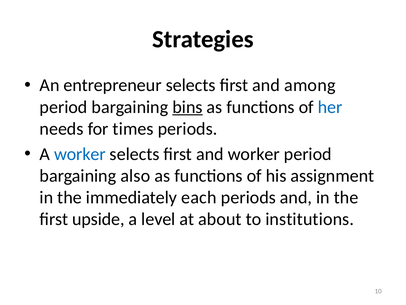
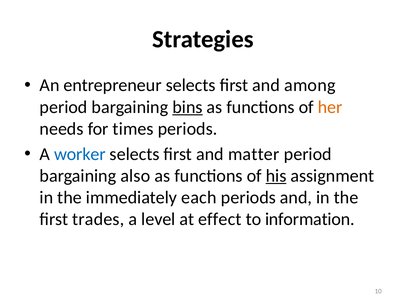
her colour: blue -> orange
and worker: worker -> matter
his underline: none -> present
upside: upside -> trades
about: about -> effect
institutions: institutions -> information
